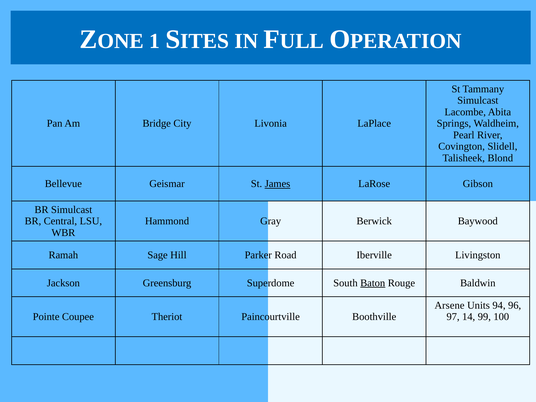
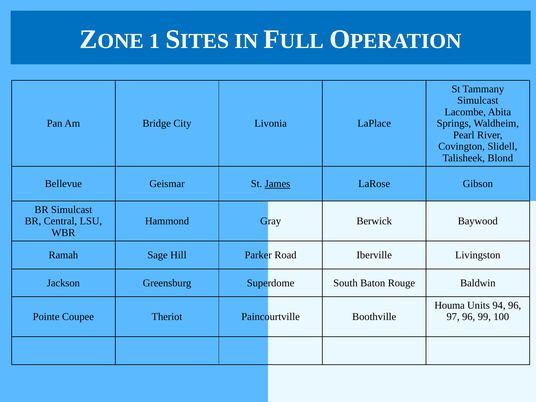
Baton underline: present -> none
Arsene: Arsene -> Houma
97 14: 14 -> 96
